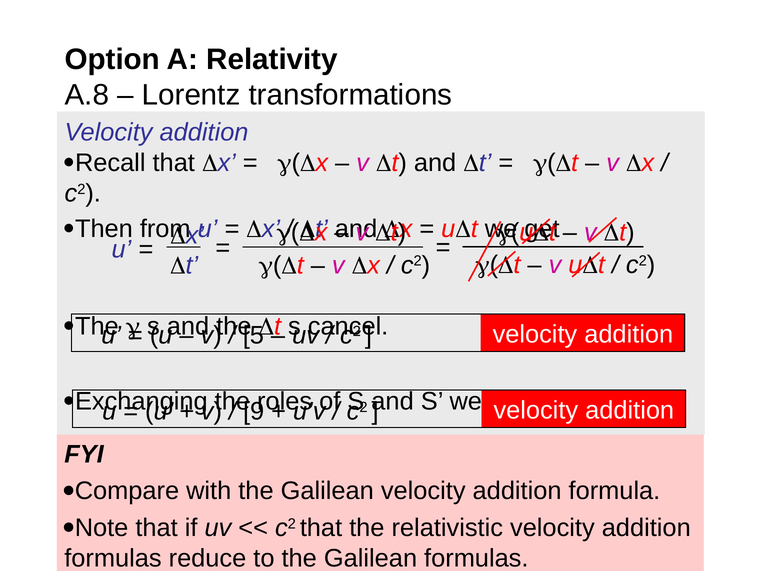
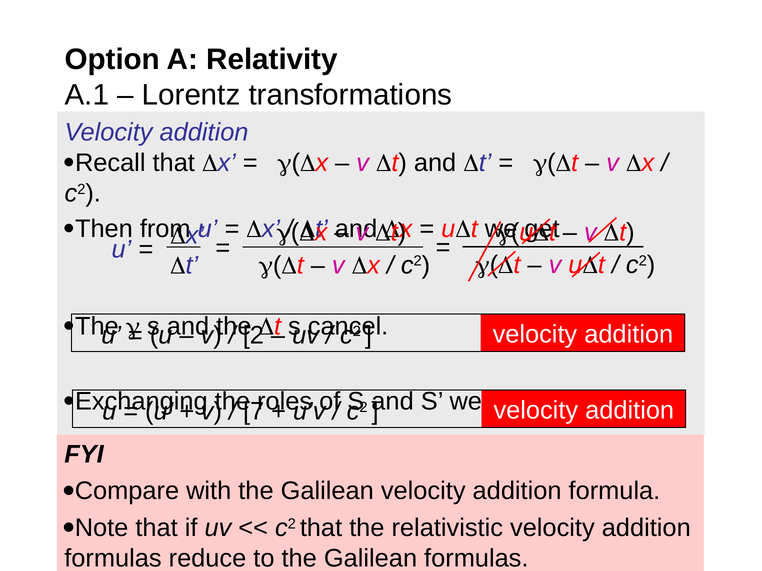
A.8: A.8 -> A.1
5: 5 -> 2
9: 9 -> 7
